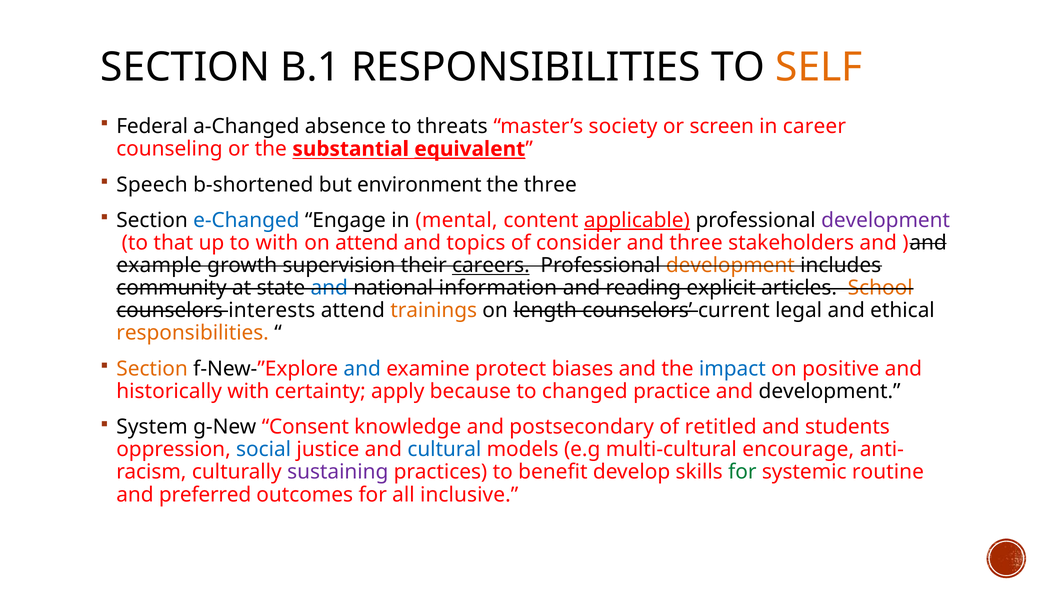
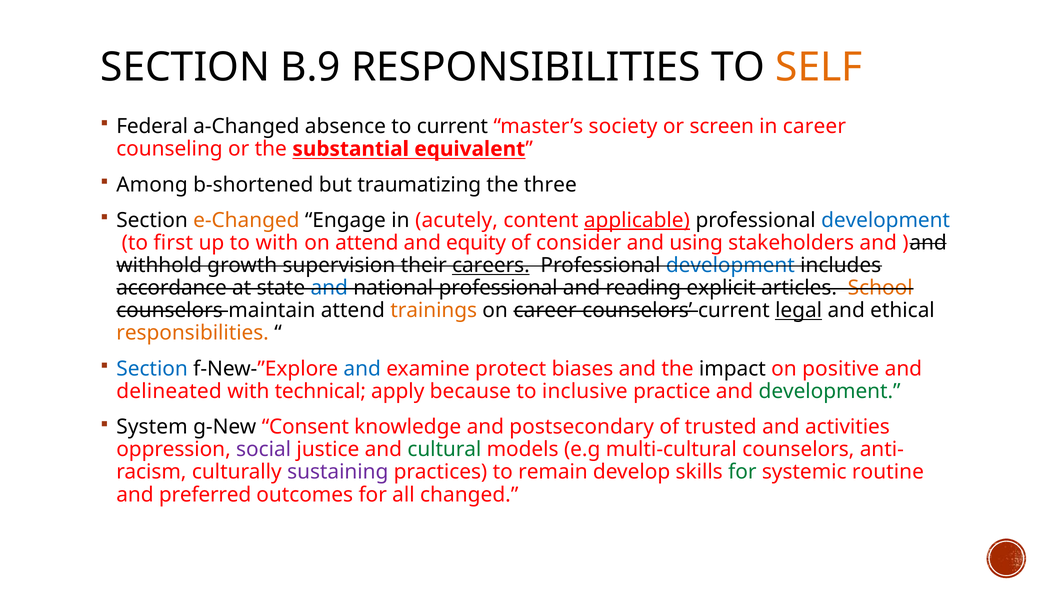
B.1: B.1 -> B.9
to threats: threats -> current
equivalent underline: present -> none
Speech: Speech -> Among
environment: environment -> traumatizing
e-Changed colour: blue -> orange
mental: mental -> acutely
development at (886, 221) colour: purple -> blue
that: that -> first
topics: topics -> equity
and three: three -> using
example: example -> withhold
development at (730, 266) colour: orange -> blue
community: community -> accordance
national information: information -> professional
interests: interests -> maintain
on length: length -> career
legal underline: none -> present
Section at (152, 369) colour: orange -> blue
impact colour: blue -> black
historically: historically -> delineated
certainty: certainty -> technical
changed: changed -> inclusive
development at (830, 392) colour: black -> green
retitled: retitled -> trusted
students: students -> activities
social colour: blue -> purple
cultural colour: blue -> green
multi-cultural encourage: encourage -> counselors
benefit: benefit -> remain
inclusive: inclusive -> changed
